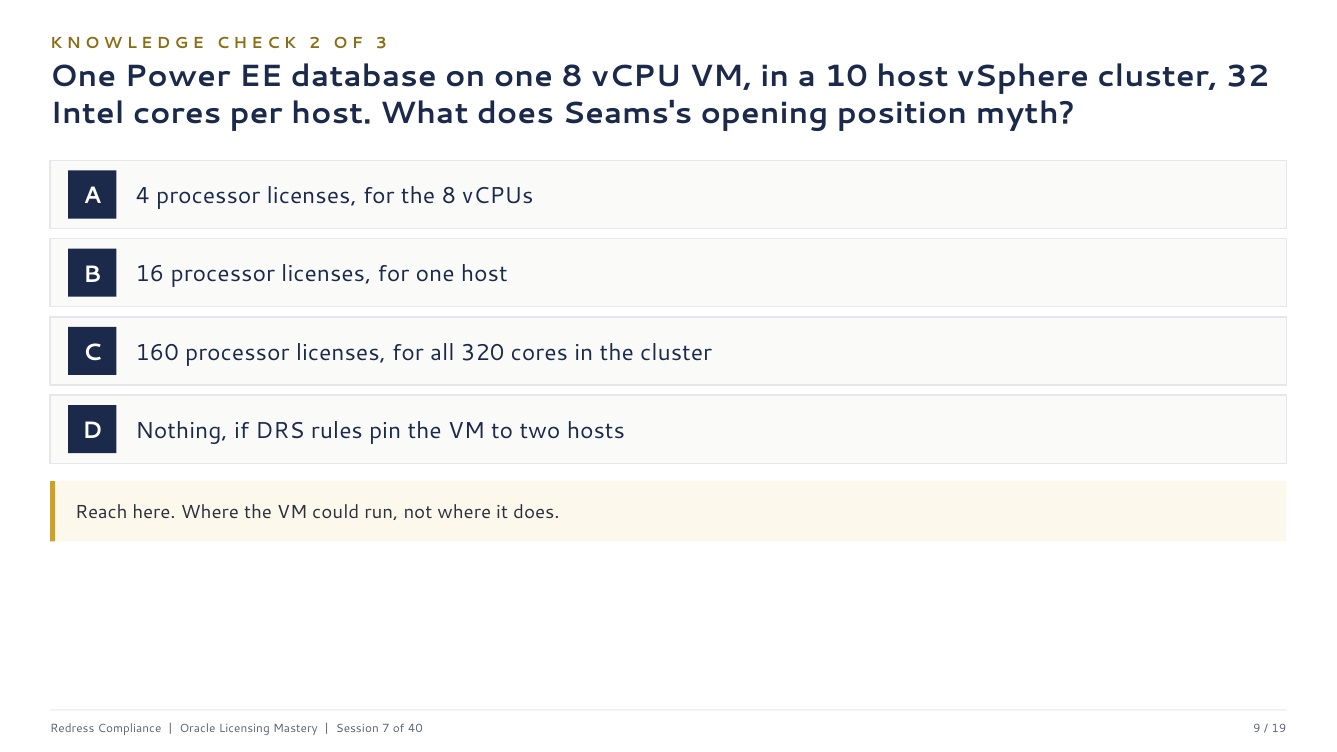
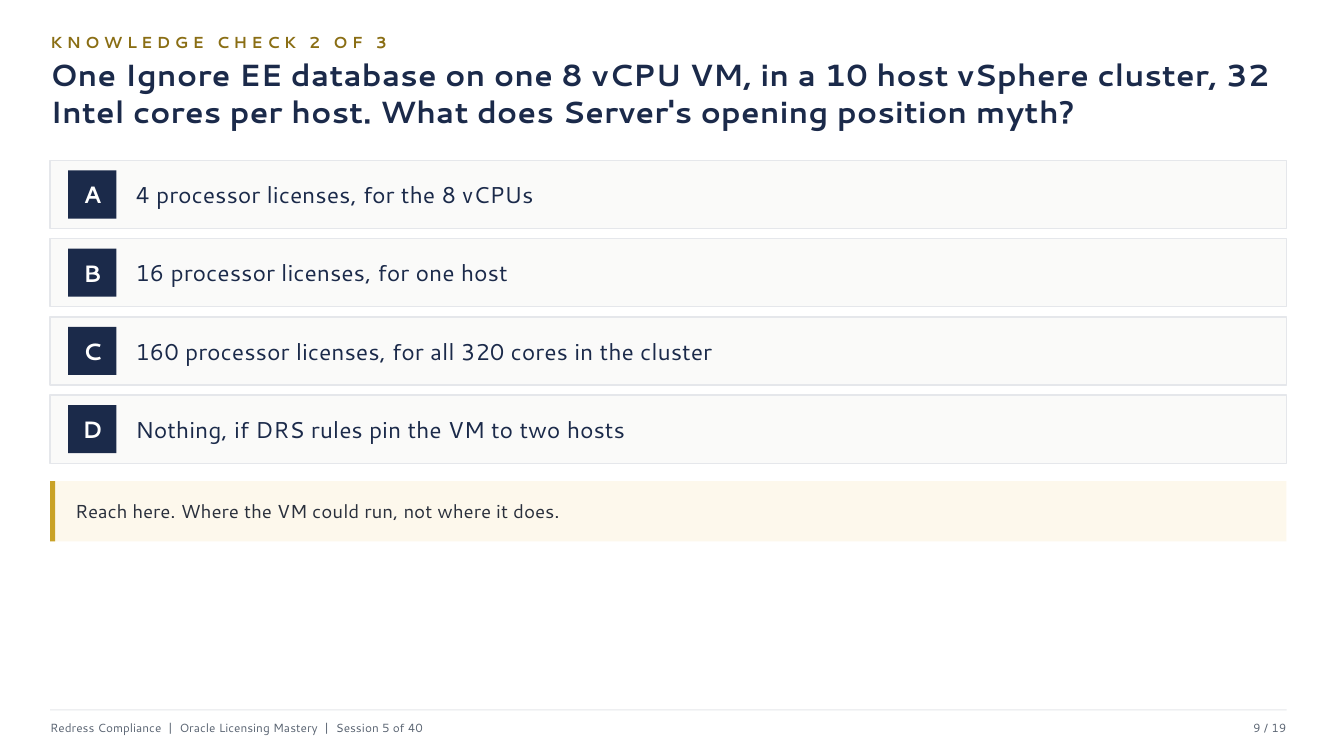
Power: Power -> Ignore
Seams's: Seams's -> Server's
7: 7 -> 5
